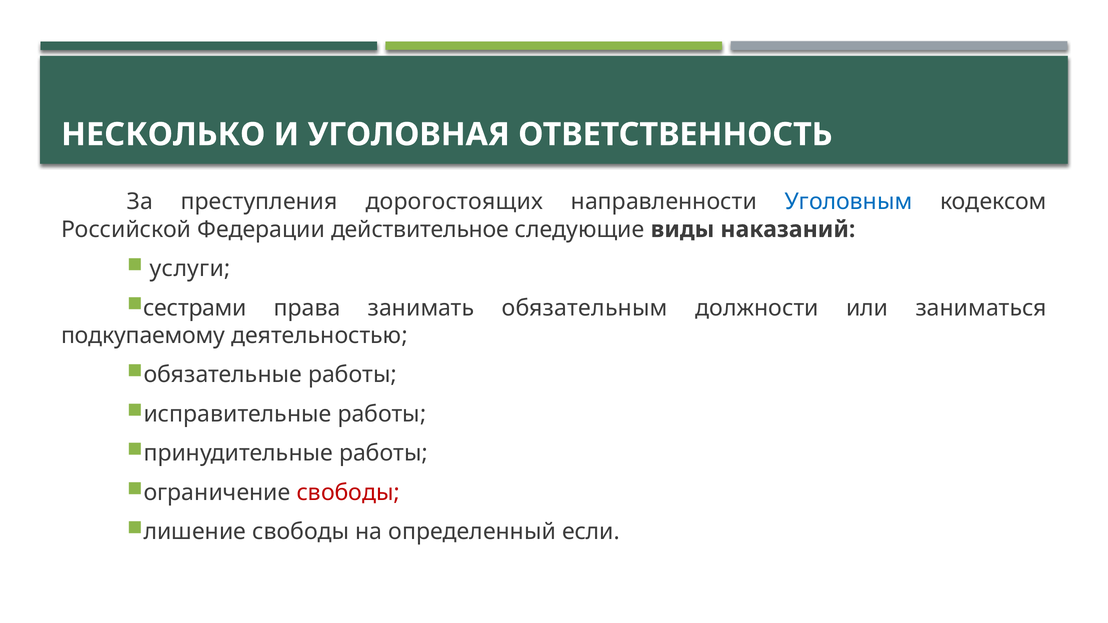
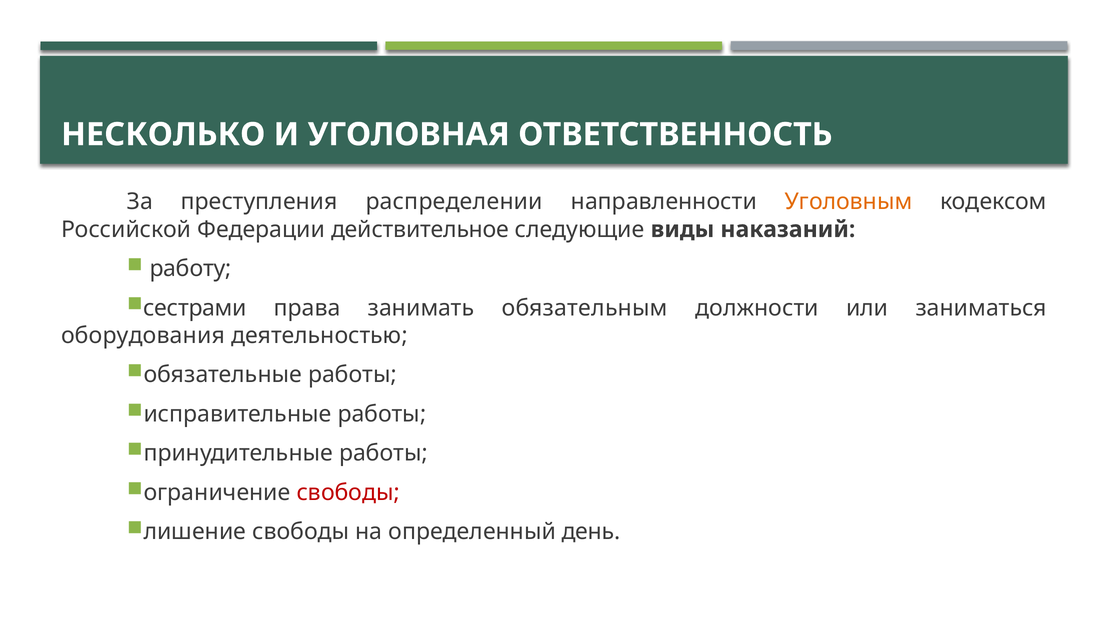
дорогостоящих: дорогостоящих -> распределении
Уголовным colour: blue -> orange
услуги: услуги -> работу
подкупаемому: подкупаемому -> оборудования
если: если -> день
